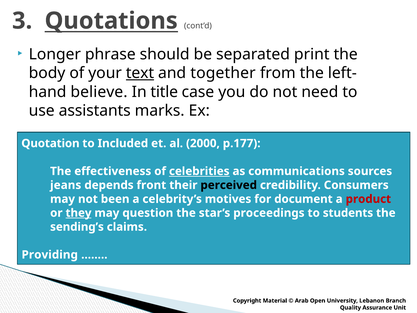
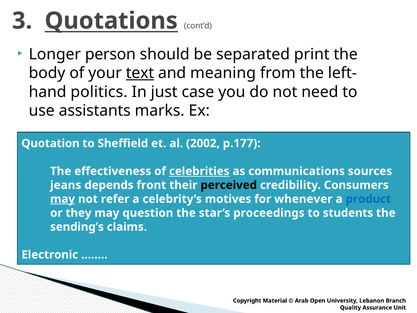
phrase: phrase -> person
together: together -> meaning
believe: believe -> politics
title: title -> just
Included: Included -> Sheffield
2000: 2000 -> 2002
may at (63, 199) underline: none -> present
been: been -> refer
document: document -> whenever
product colour: red -> blue
they underline: present -> none
Providing: Providing -> Electronic
